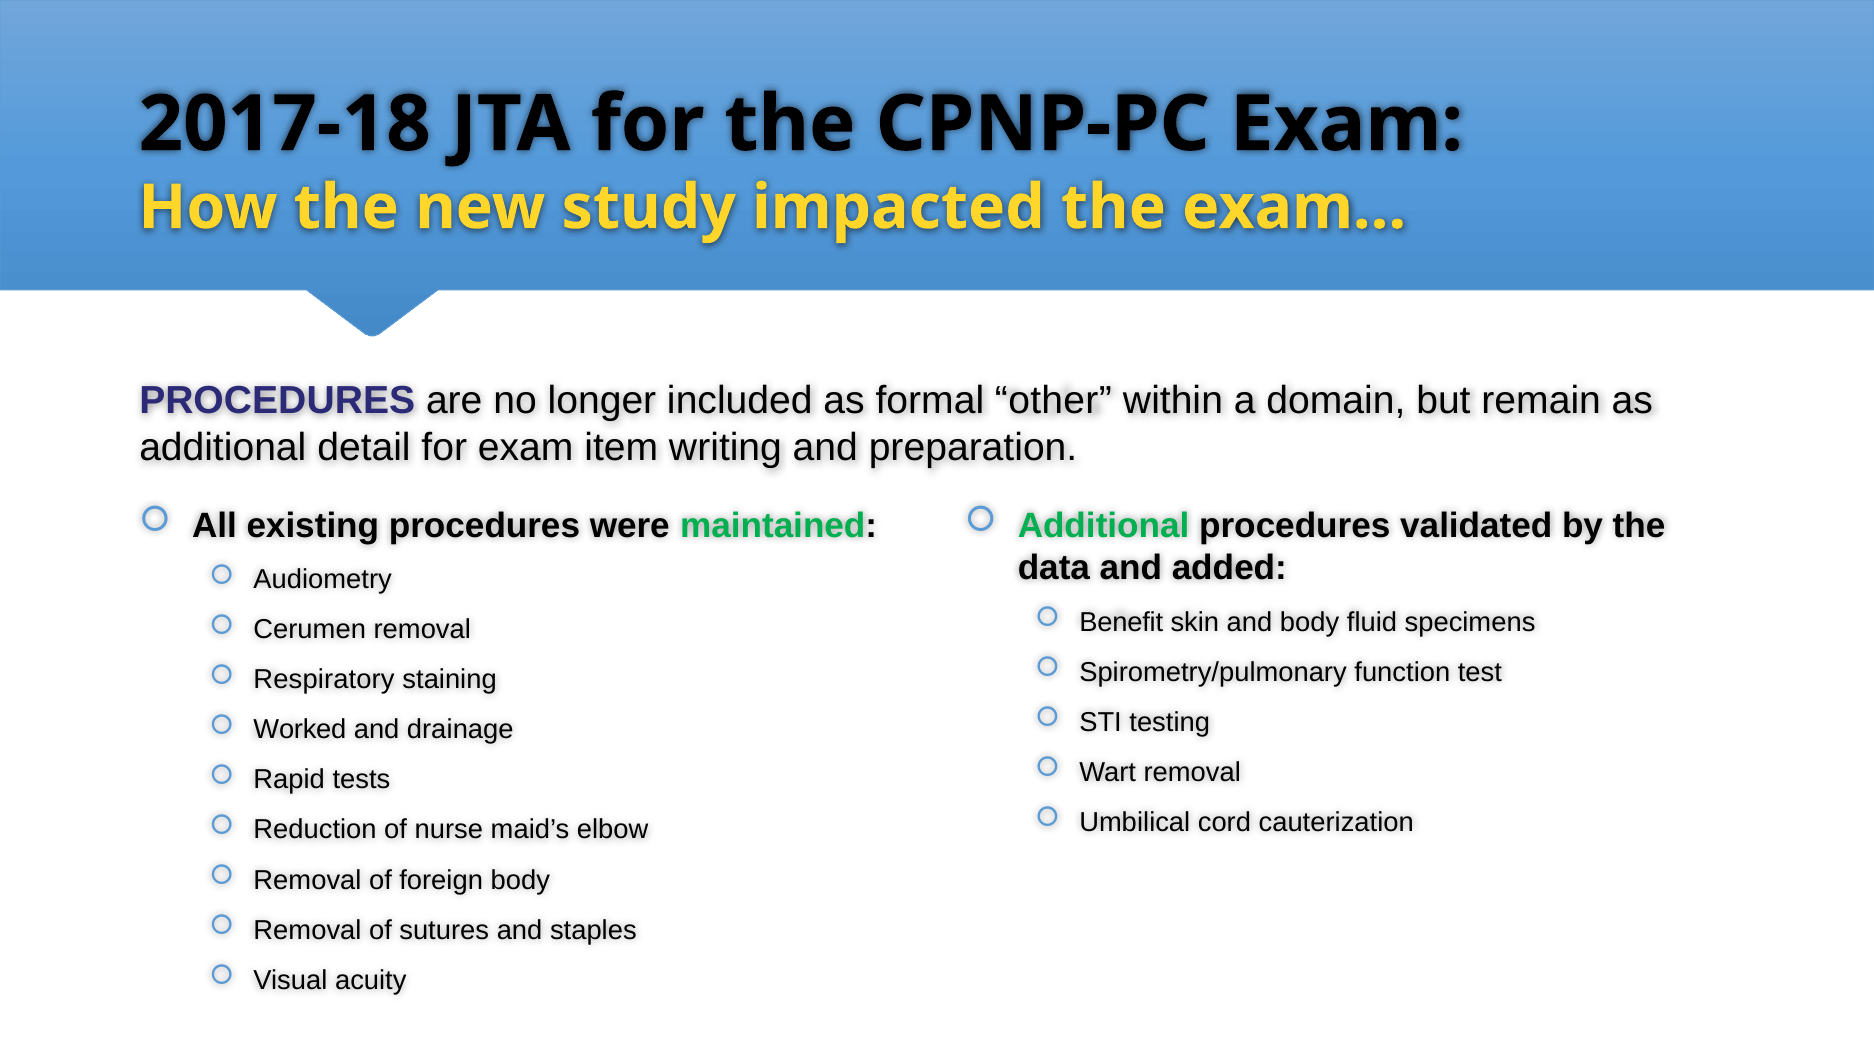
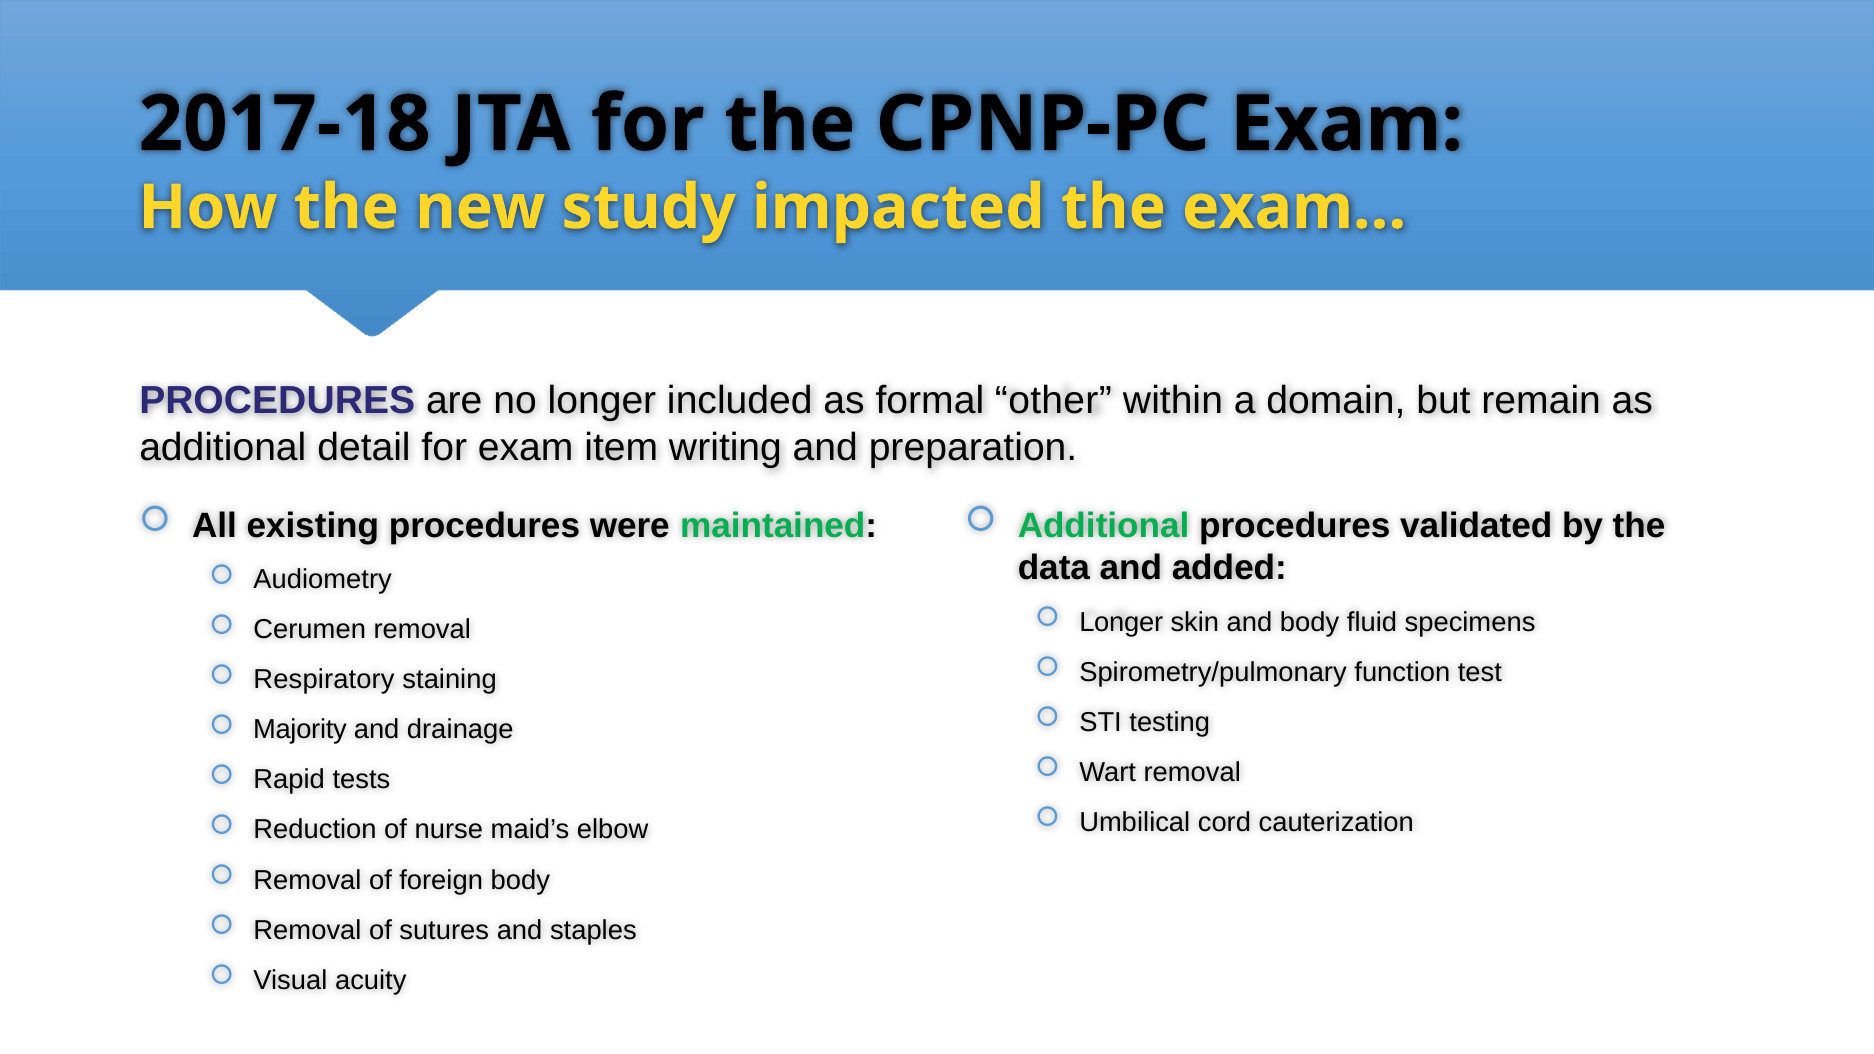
Benefit at (1121, 622): Benefit -> Longer
Worked: Worked -> Majority
